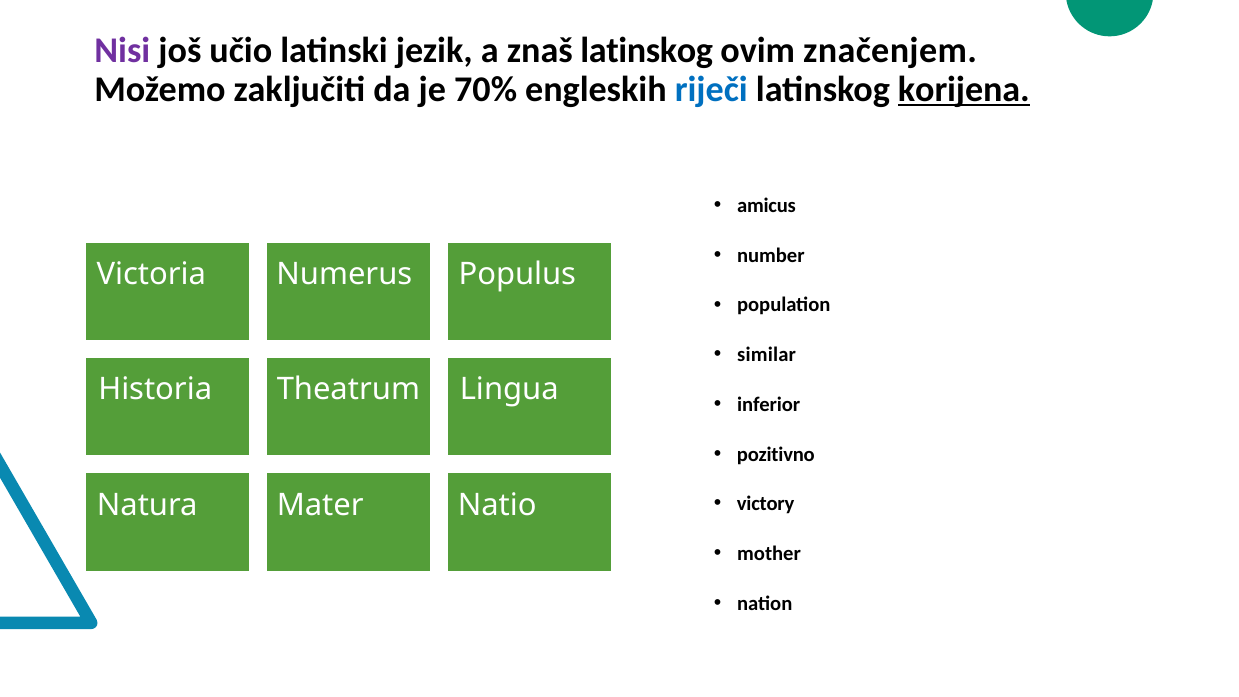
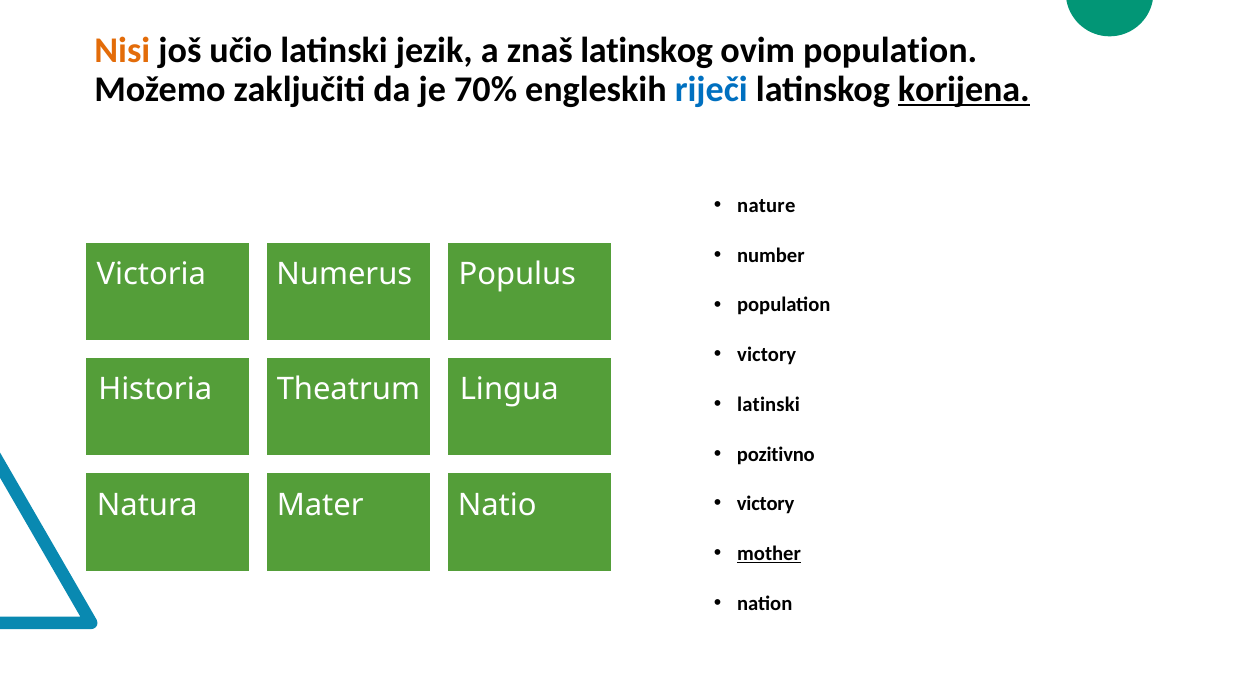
Nisi colour: purple -> orange
ovim značenjem: značenjem -> population
amicus: amicus -> nature
similar at (767, 355): similar -> victory
inferior at (769, 405): inferior -> latinski
mother underline: none -> present
